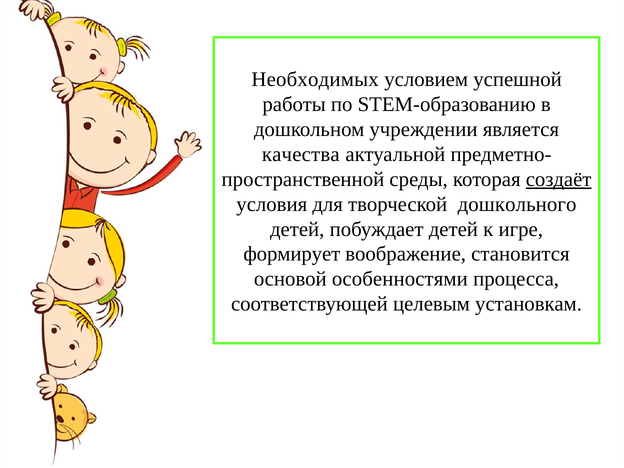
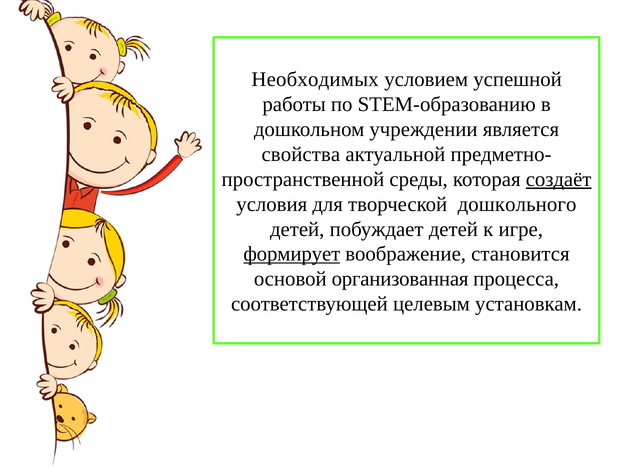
качества: качества -> свойства
формирует underline: none -> present
особенностями: особенностями -> организованная
